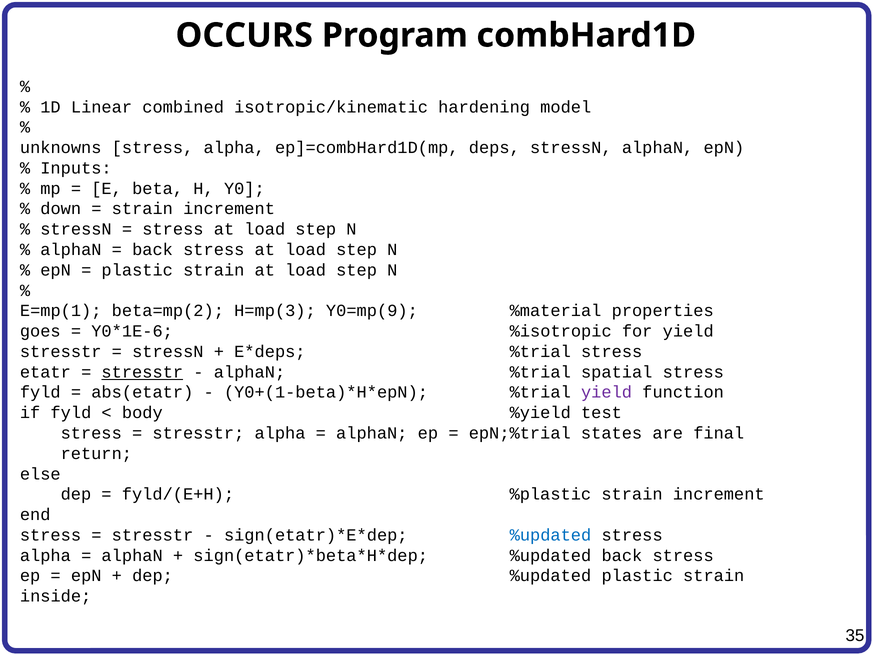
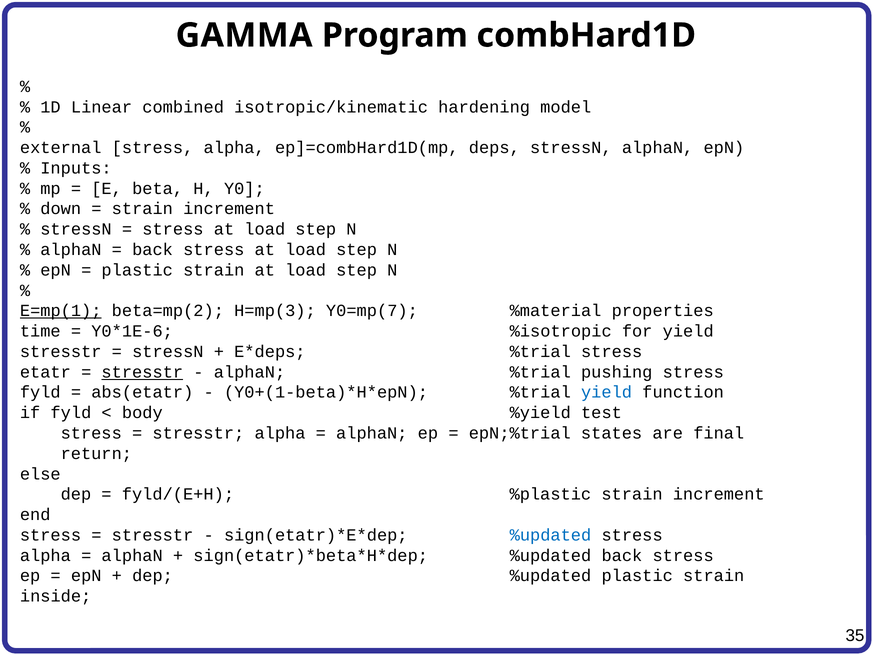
OCCURS: OCCURS -> GAMMA
unknowns: unknowns -> external
E=mp(1 underline: none -> present
Y0=mp(9: Y0=mp(9 -> Y0=mp(7
goes: goes -> time
spatial: spatial -> pushing
yield at (607, 392) colour: purple -> blue
